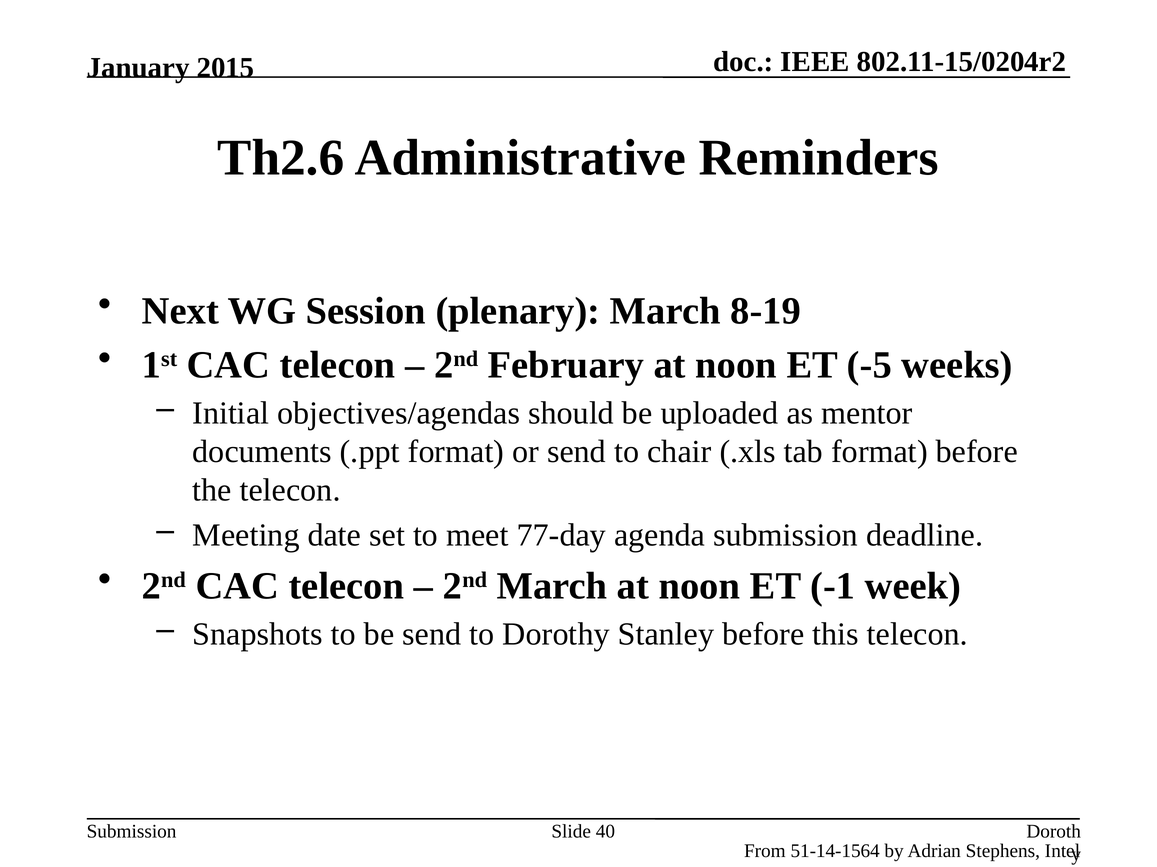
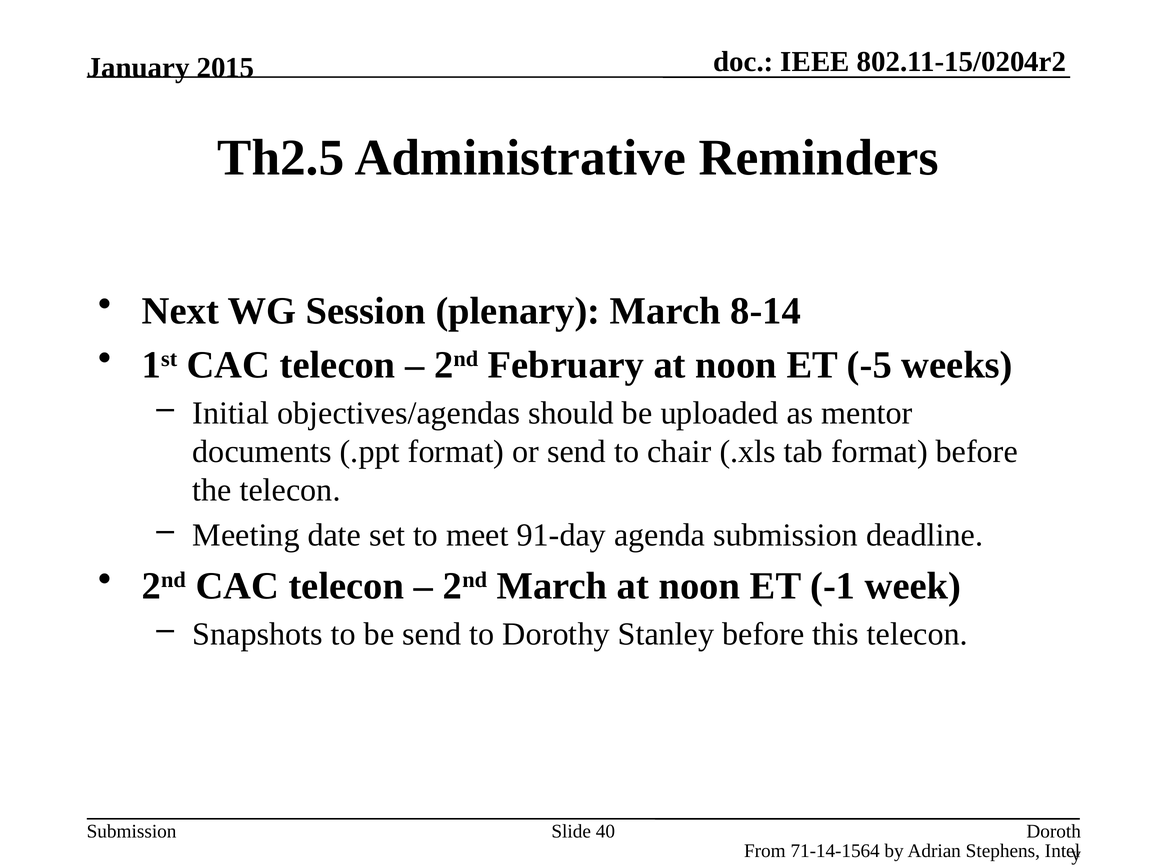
Th2.6: Th2.6 -> Th2.5
8-19: 8-19 -> 8-14
77-day: 77-day -> 91-day
51-14-1564: 51-14-1564 -> 71-14-1564
